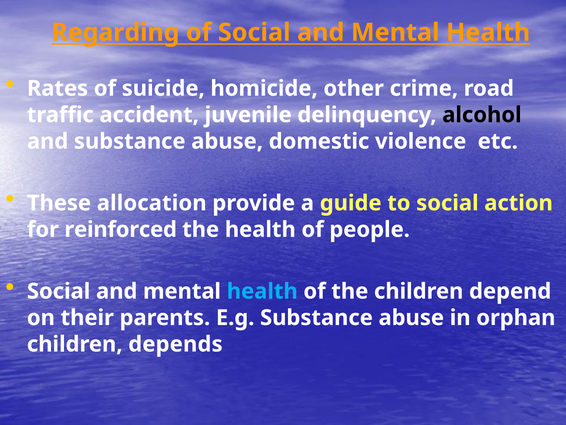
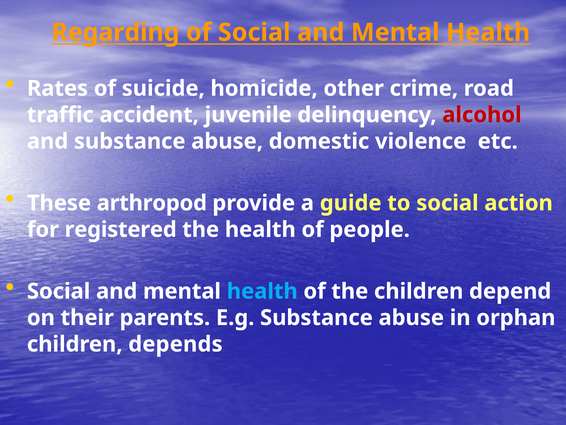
alcohol colour: black -> red
allocation: allocation -> arthropod
reinforced: reinforced -> registered
